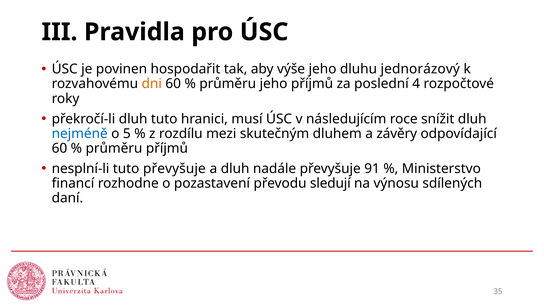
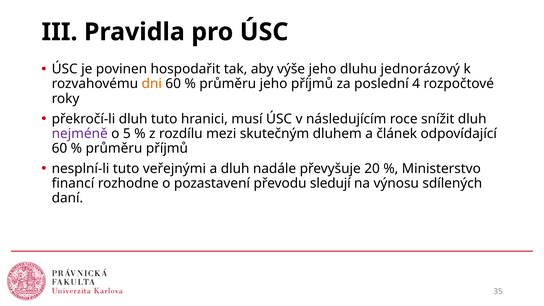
nejméně colour: blue -> purple
závěry: závěry -> článek
tuto převyšuje: převyšuje -> veřejnými
91: 91 -> 20
